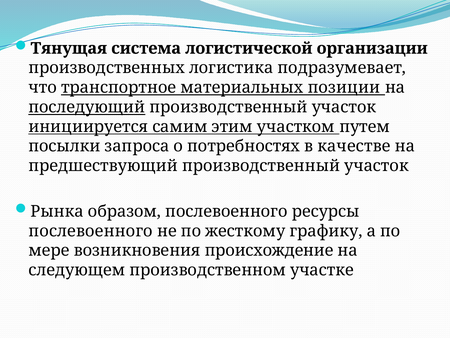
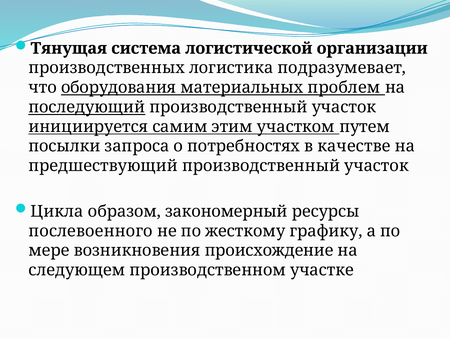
транспортное: транспортное -> оборудования
позиции: позиции -> проблем
Рынка: Рынка -> Цикла
образом послевоенного: послевоенного -> закономерный
